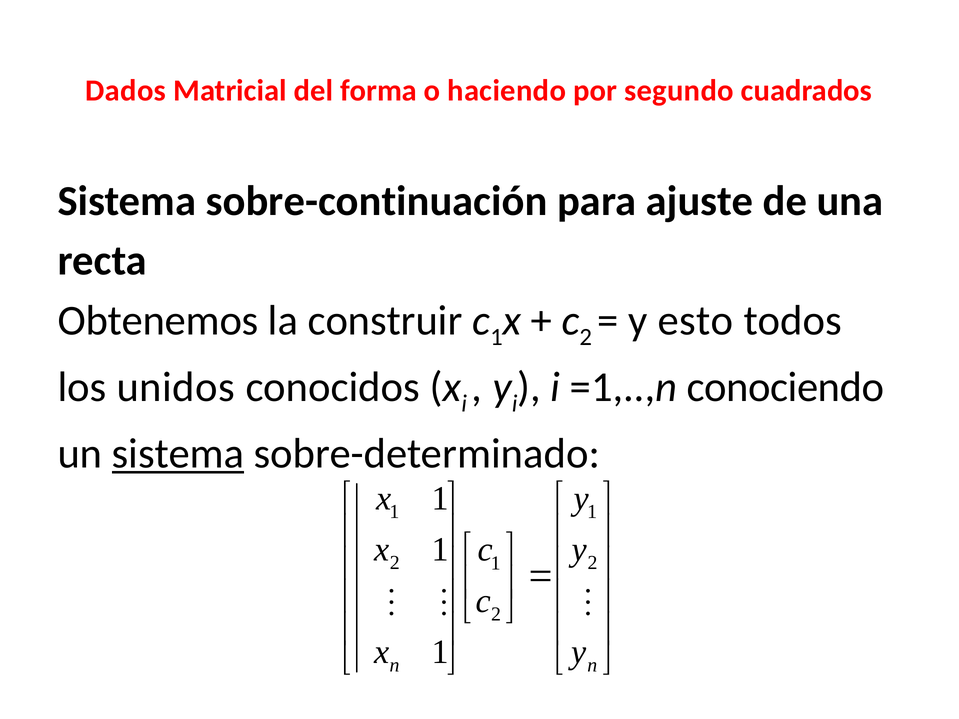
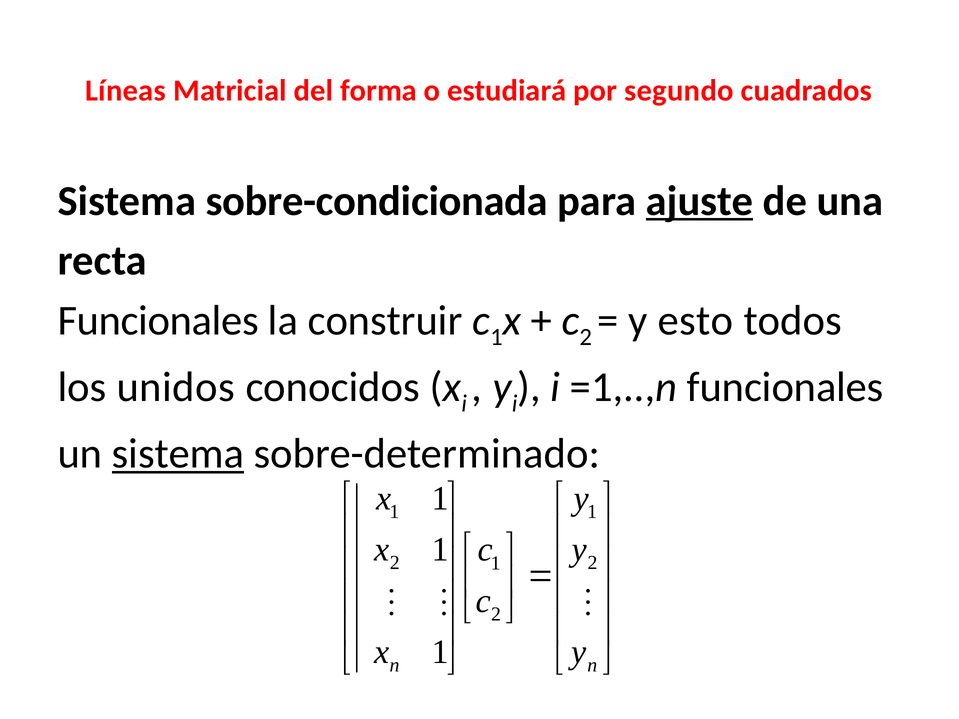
Dados: Dados -> Líneas
haciendo: haciendo -> estudiará
sobre-continuación: sobre-continuación -> sobre-condicionada
ajuste underline: none -> present
Obtenemos at (158, 321): Obtenemos -> Funcionales
=1,..,n conociendo: conociendo -> funcionales
